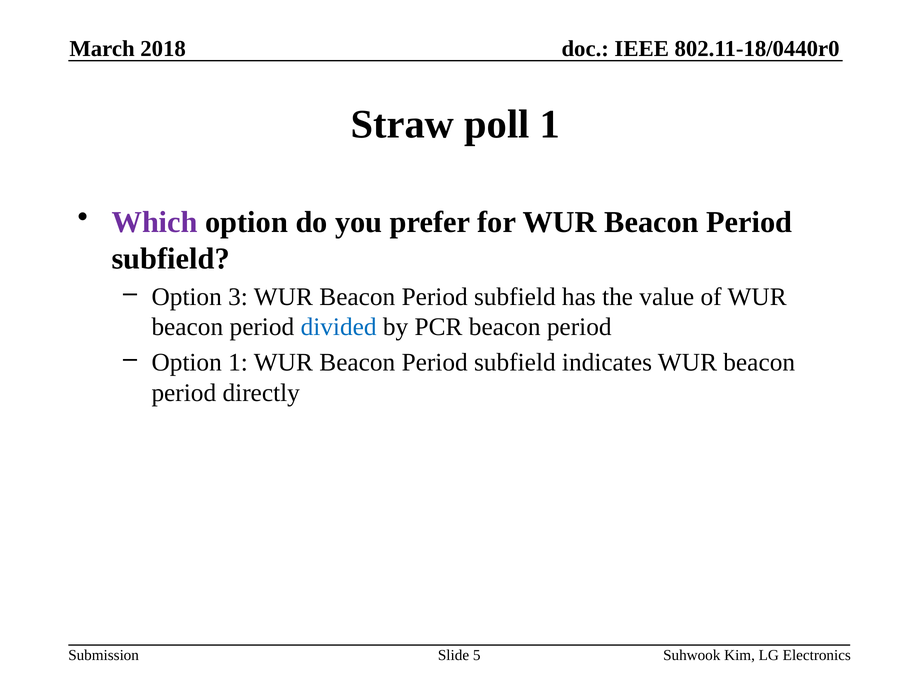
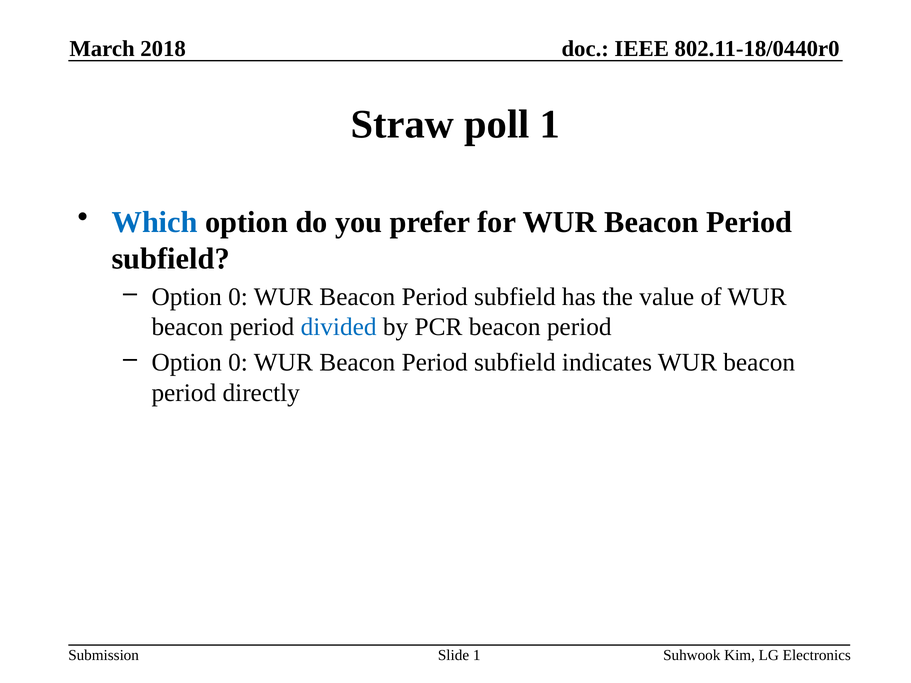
Which colour: purple -> blue
3 at (238, 297): 3 -> 0
1 at (238, 363): 1 -> 0
Slide 5: 5 -> 1
